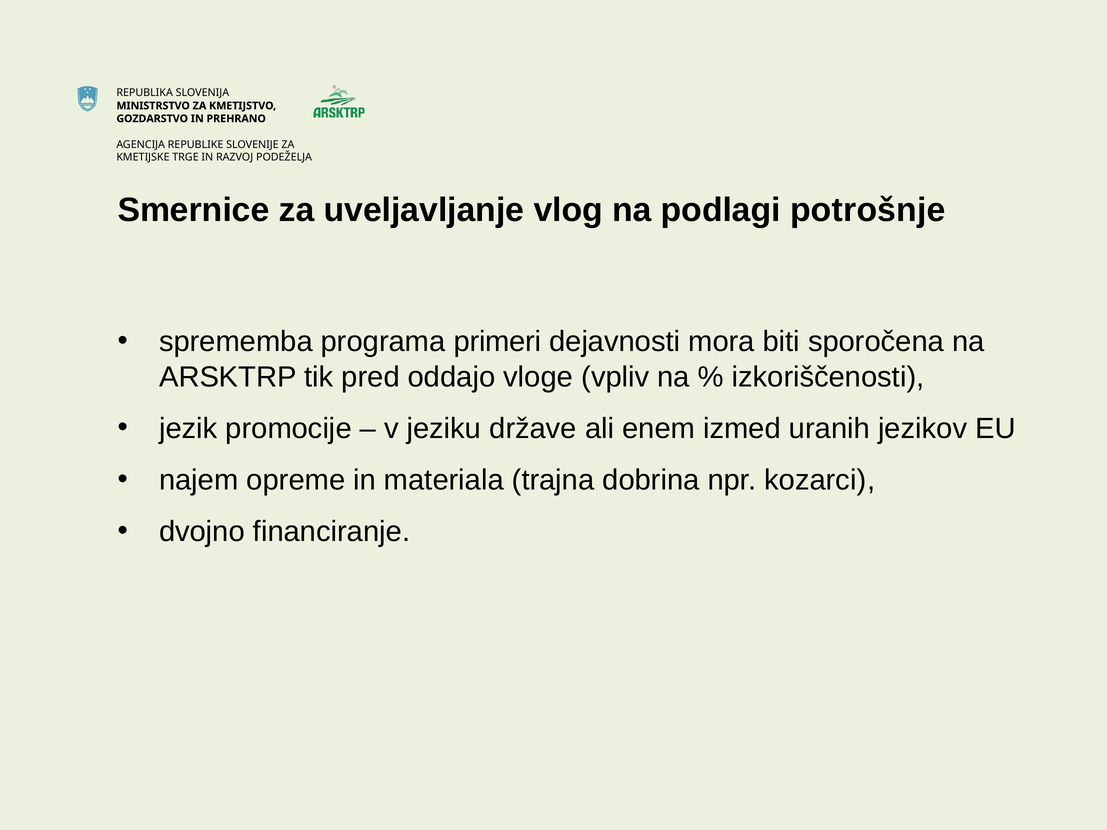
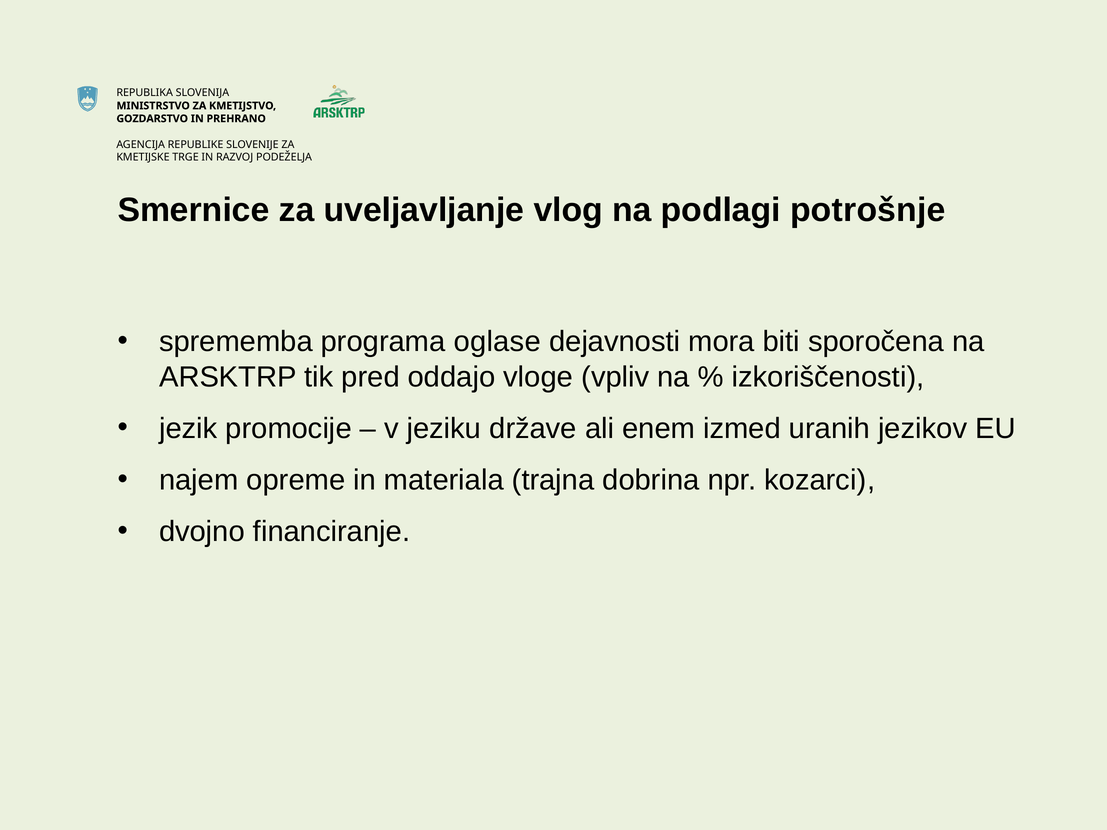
primeri: primeri -> oglase
